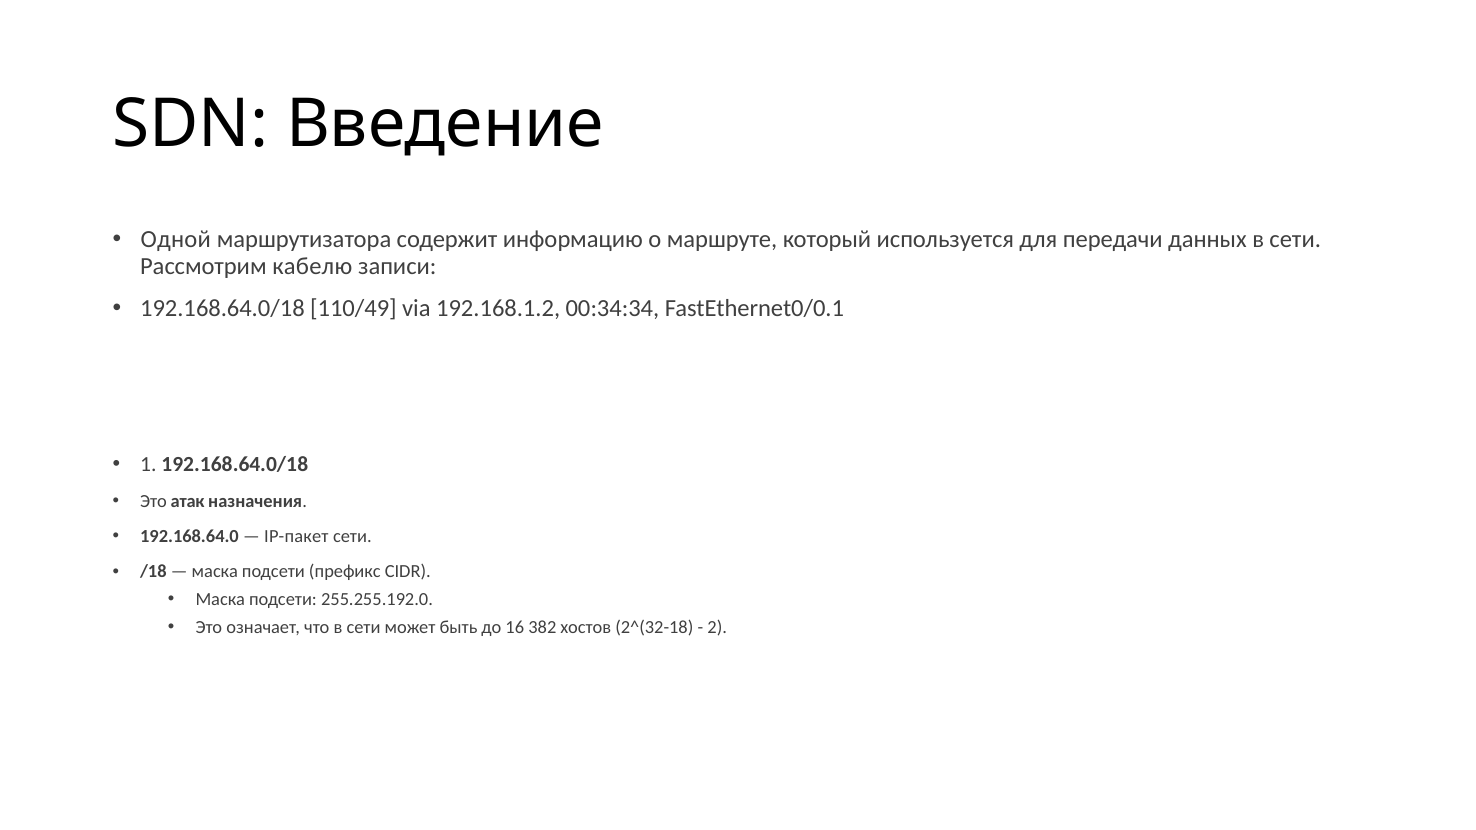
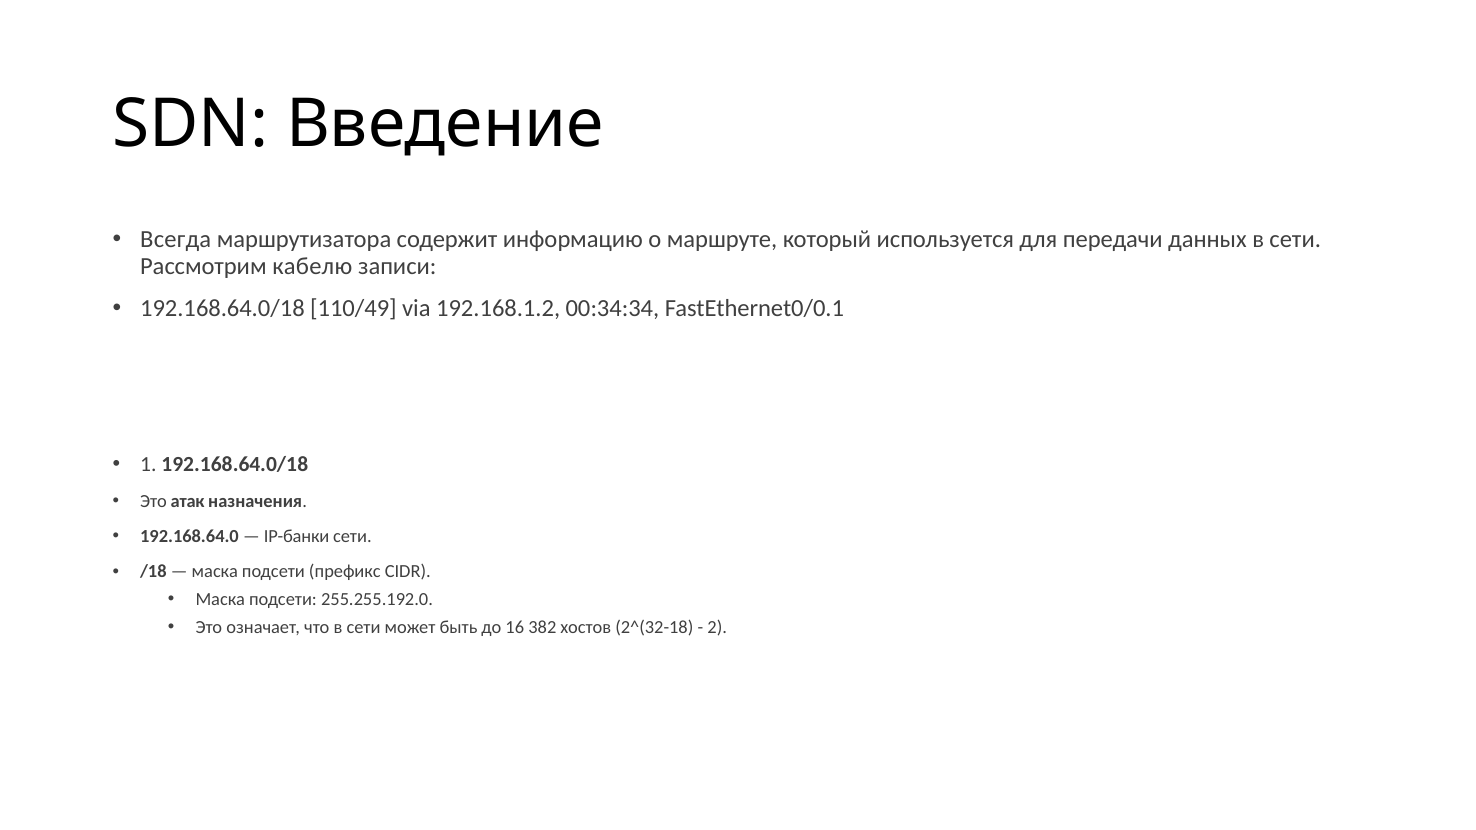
Одной: Одной -> Всегда
IP-пакет: IP-пакет -> IP-банки
